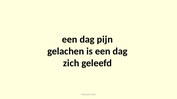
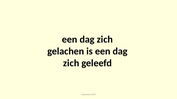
pijn at (105, 40): pijn -> zich
